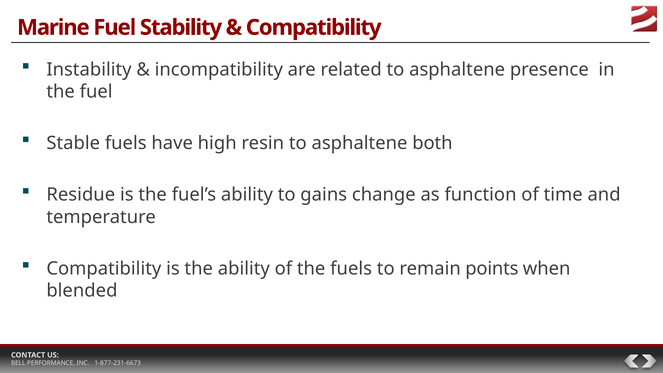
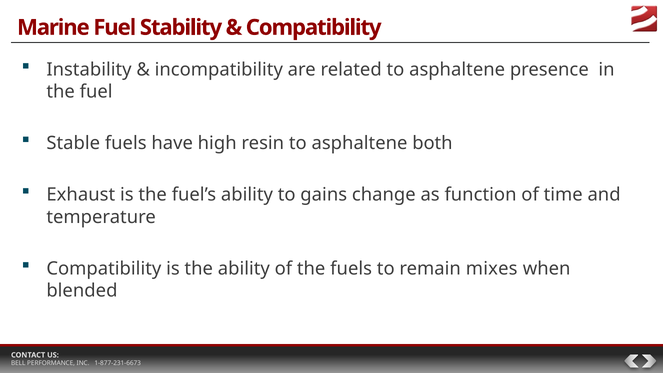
Residue: Residue -> Exhaust
points: points -> mixes
